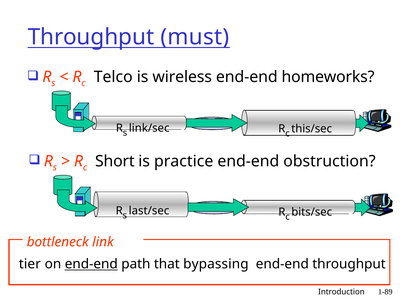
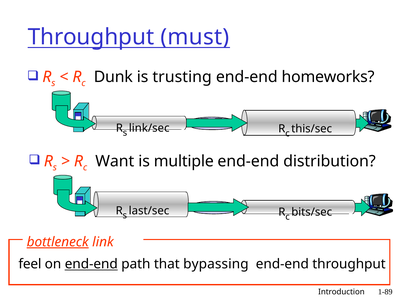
Telco: Telco -> Dunk
wireless: wireless -> trusting
Short: Short -> Want
practice: practice -> multiple
obstruction: obstruction -> distribution
bottleneck underline: none -> present
tier: tier -> feel
